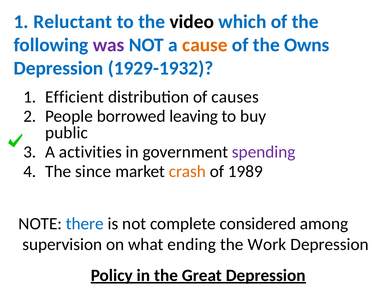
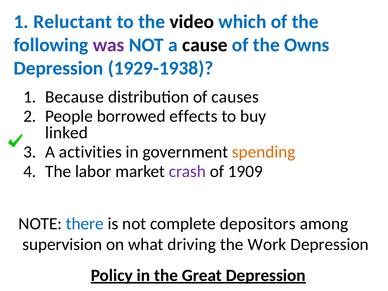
cause colour: orange -> black
1929-1932: 1929-1932 -> 1929-1938
Efficient: Efficient -> Because
leaving: leaving -> effects
public: public -> linked
spending colour: purple -> orange
since: since -> labor
crash colour: orange -> purple
1989: 1989 -> 1909
considered: considered -> depositors
ending: ending -> driving
